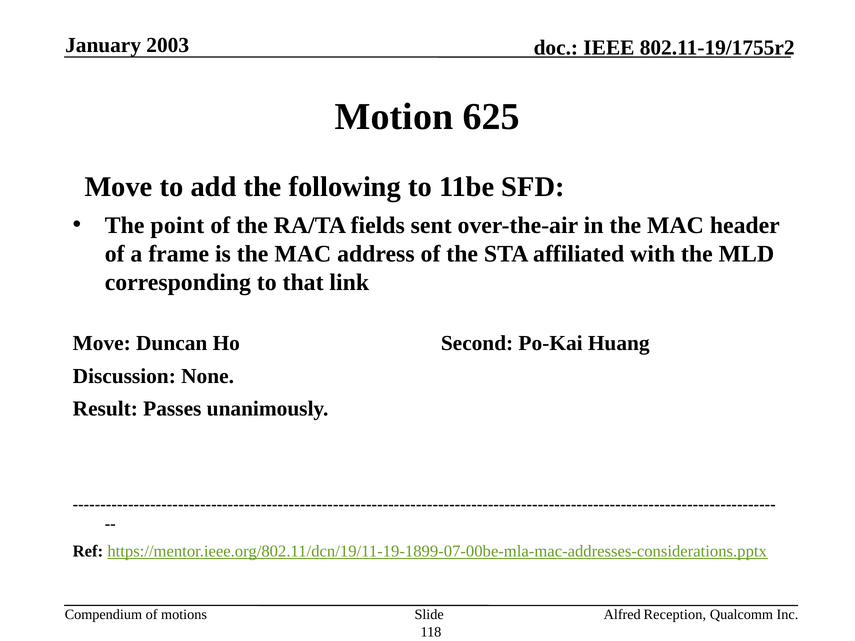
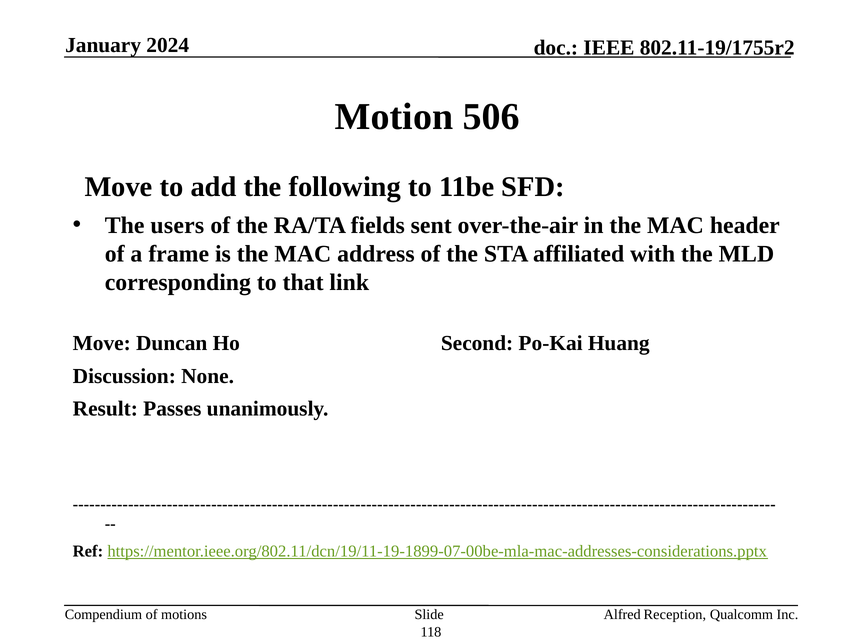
2003: 2003 -> 2024
625: 625 -> 506
point: point -> users
